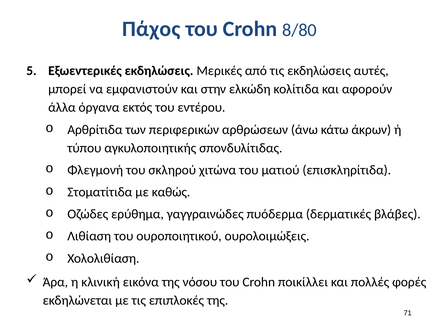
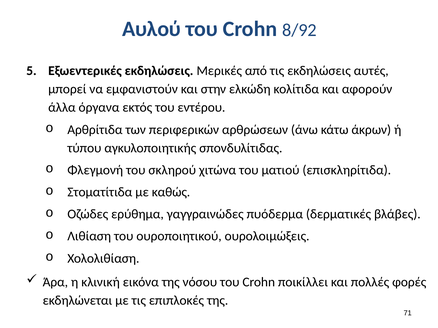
Πάχος: Πάχος -> Αυλού
8/80: 8/80 -> 8/92
